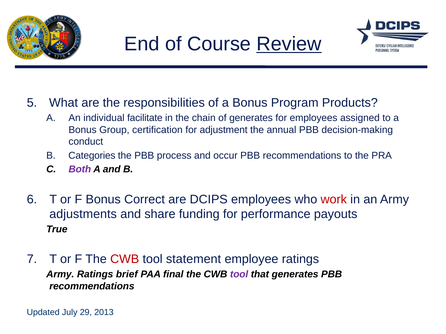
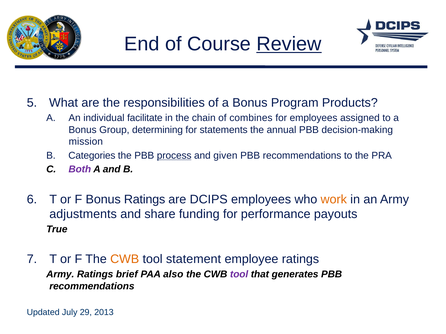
of generates: generates -> combines
certification: certification -> determining
adjustment: adjustment -> statements
conduct: conduct -> mission
process underline: none -> present
occur: occur -> given
Bonus Correct: Correct -> Ratings
work colour: red -> orange
CWB at (125, 260) colour: red -> orange
final: final -> also
